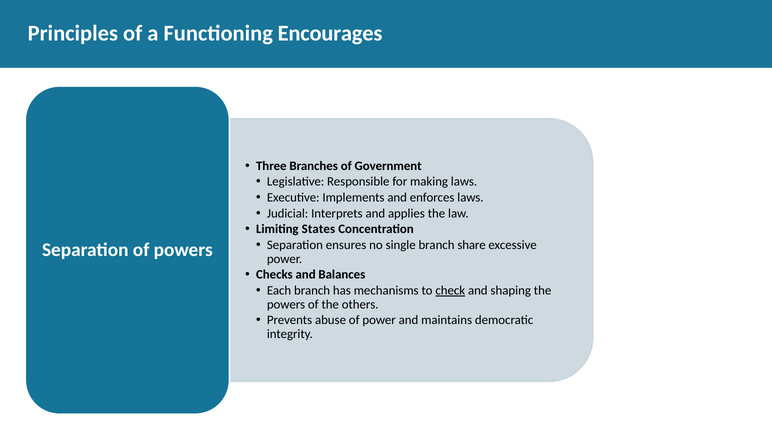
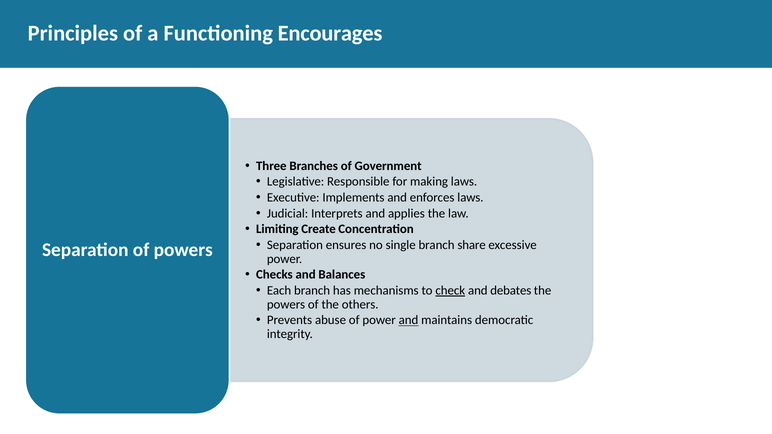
States: States -> Create
shaping: shaping -> debates
and at (408, 320) underline: none -> present
